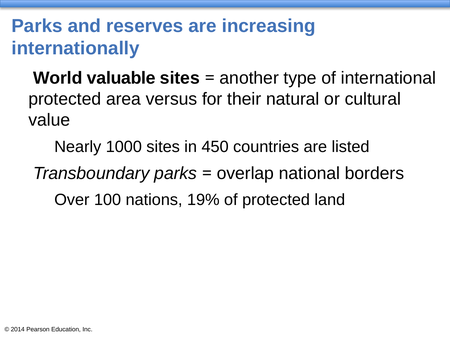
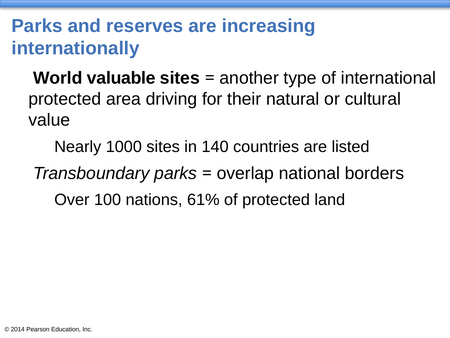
versus: versus -> driving
450: 450 -> 140
19%: 19% -> 61%
